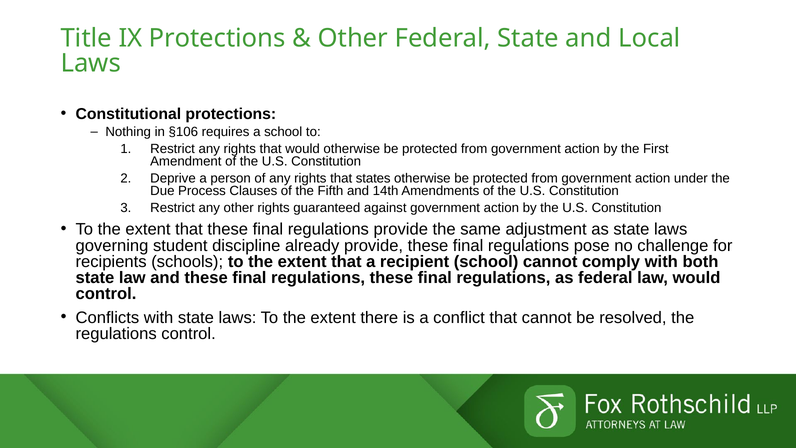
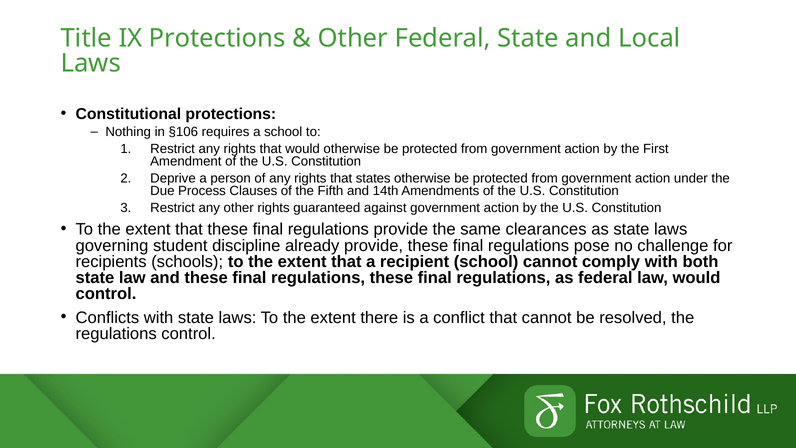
adjustment: adjustment -> clearances
